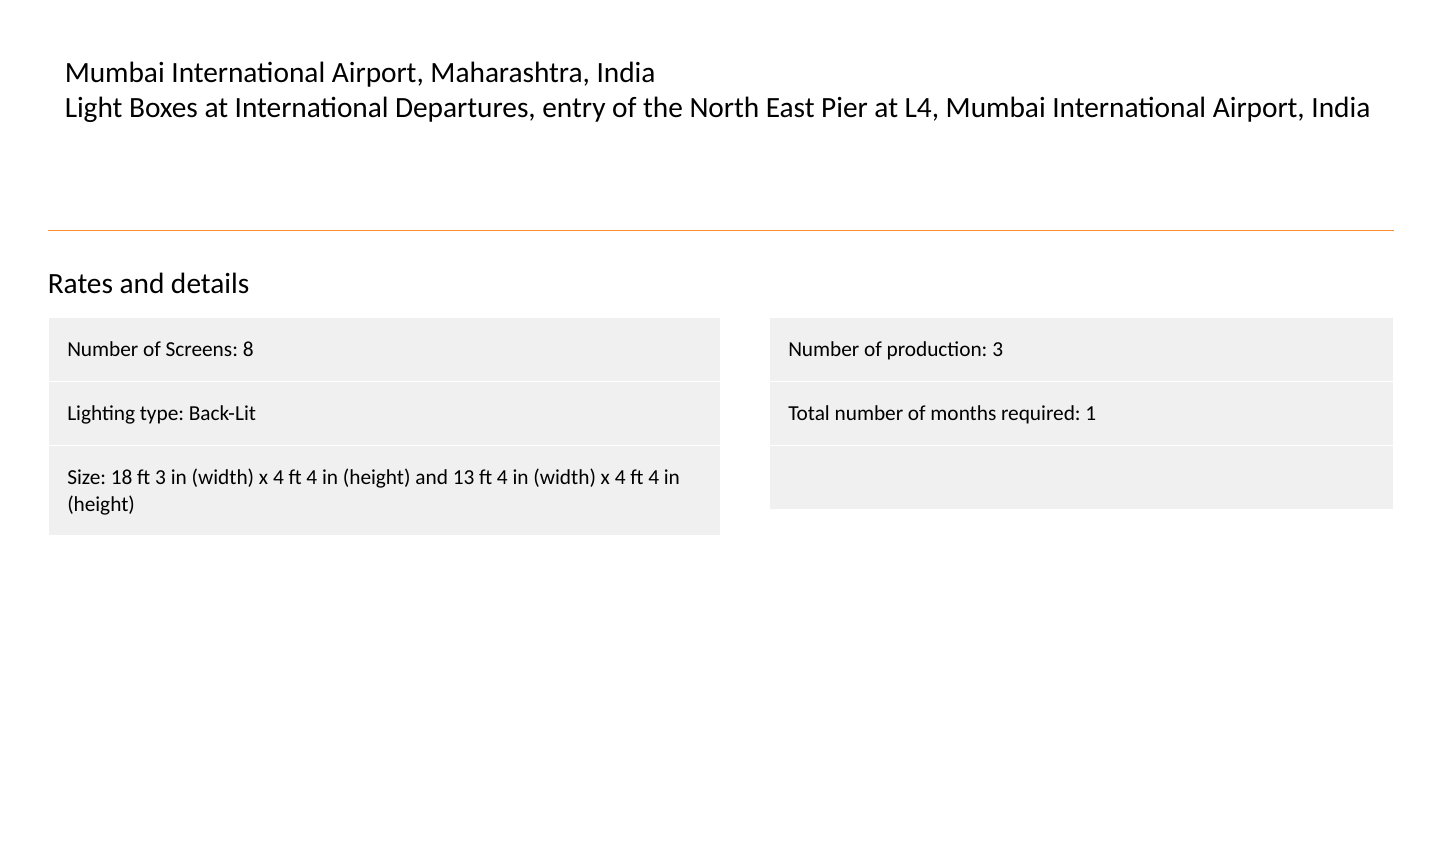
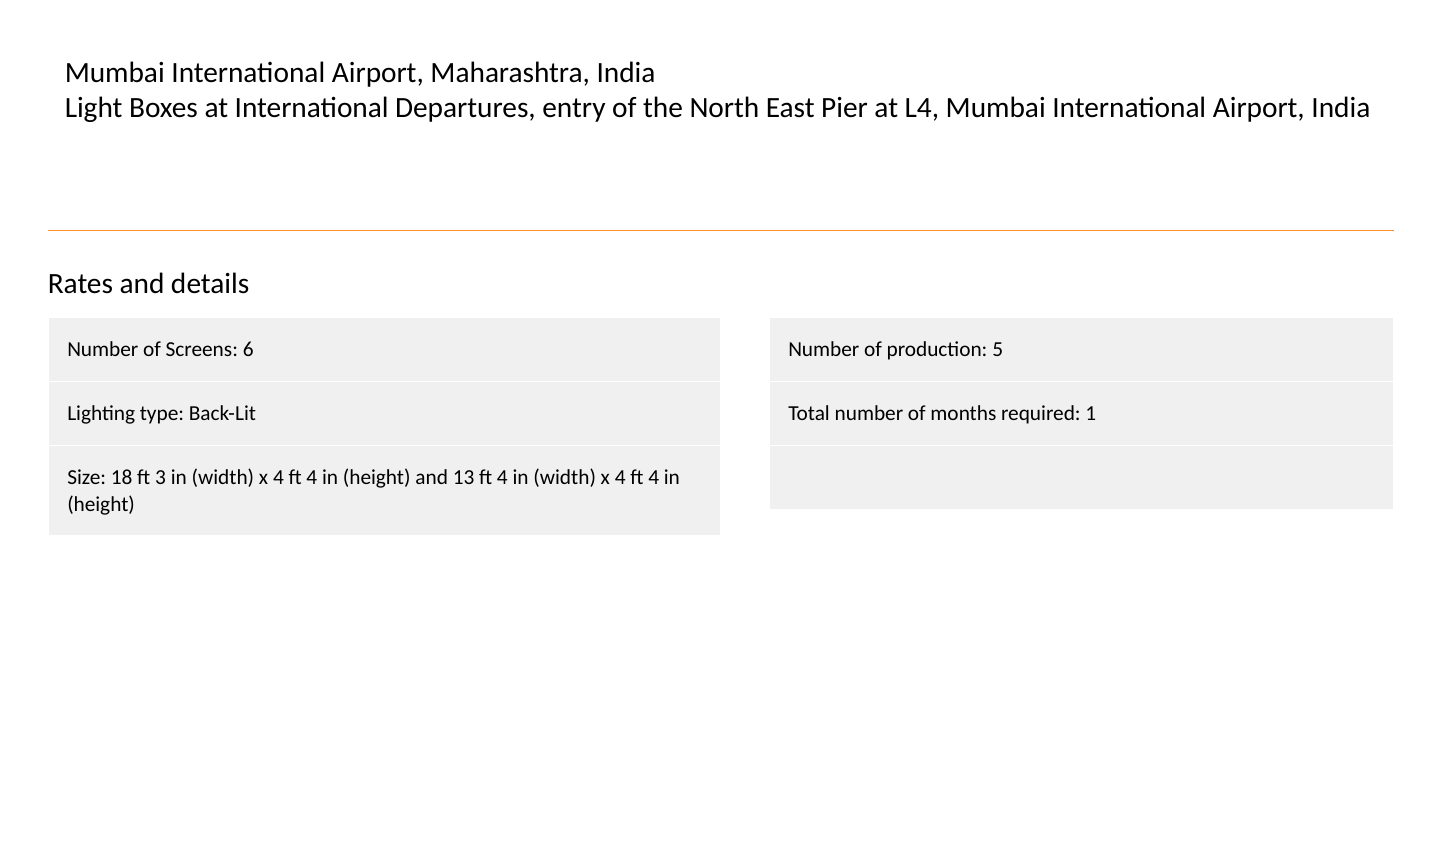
8: 8 -> 6
production 3: 3 -> 5
